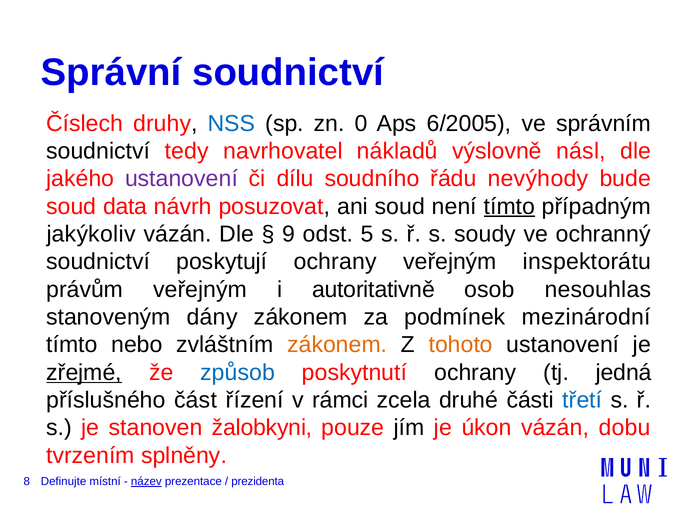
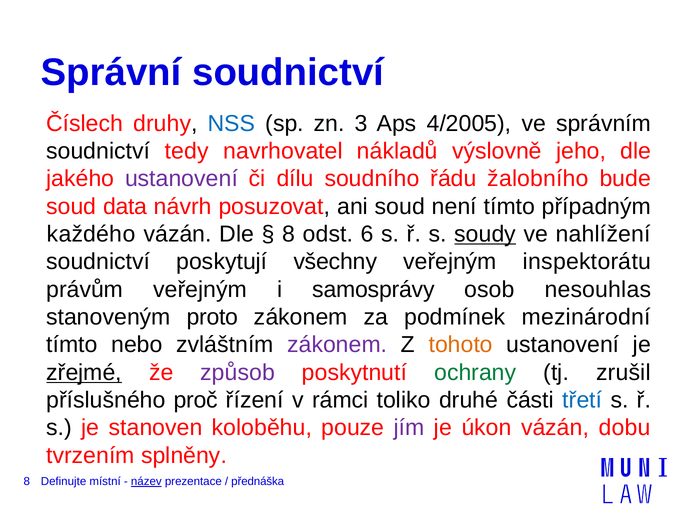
0: 0 -> 3
6/2005: 6/2005 -> 4/2005
násl: násl -> jeho
nevýhody: nevýhody -> žalobního
tímto at (509, 206) underline: present -> none
jakýkoliv: jakýkoliv -> každého
9 at (289, 234): 9 -> 8
5: 5 -> 6
soudy underline: none -> present
ochranný: ochranný -> nahlížení
poskytují ochrany: ochrany -> všechny
autoritativně: autoritativně -> samosprávy
dány: dány -> proto
zákonem at (337, 345) colour: orange -> purple
způsob colour: blue -> purple
ochrany at (475, 372) colour: black -> green
jedná: jedná -> zrušil
část: část -> proč
zcela: zcela -> toliko
žalobkyni: žalobkyni -> koloběhu
jím colour: black -> purple
prezidenta: prezidenta -> přednáška
